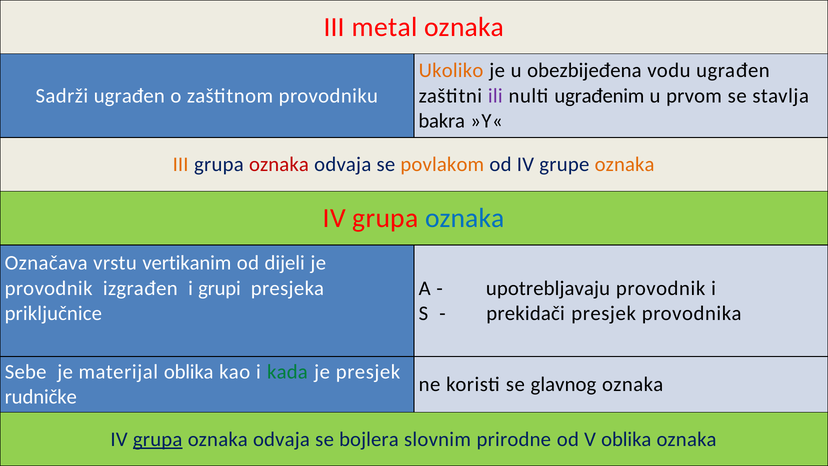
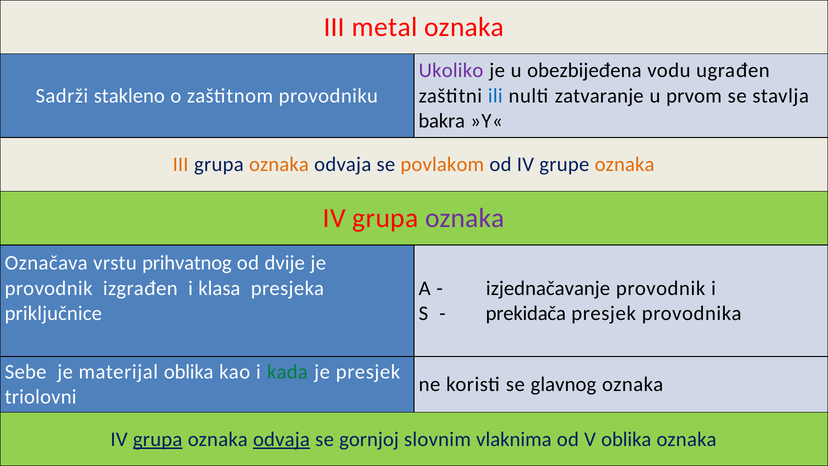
Ukoliko colour: orange -> purple
Sadrži ugrađen: ugrađen -> stakleno
ili colour: purple -> blue
ugrađenim: ugrađenim -> zatvaranje
oznaka at (279, 164) colour: red -> orange
oznaka at (465, 218) colour: blue -> purple
vertikanim: vertikanim -> prihvatnog
dijeli: dijeli -> dvije
grupi: grupi -> klasa
upotrebljavaju: upotrebljavaju -> izjednačavanje
prekidači: prekidači -> prekidača
rudničke: rudničke -> triolovni
odvaja at (281, 439) underline: none -> present
bojlera: bojlera -> gornjoj
prirodne: prirodne -> vlaknima
